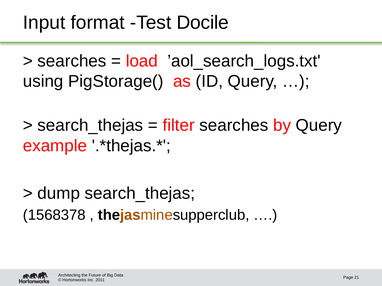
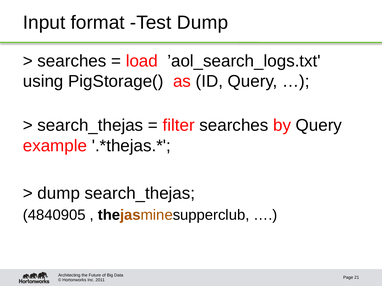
Test Docile: Docile -> Dump
1568378: 1568378 -> 4840905
